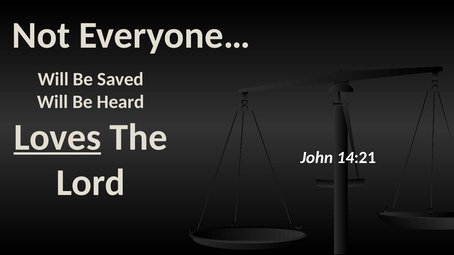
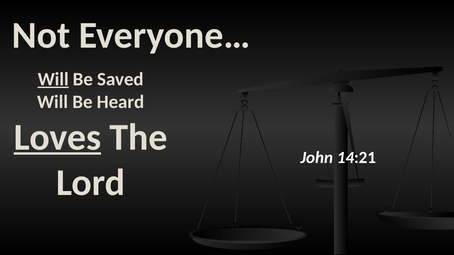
Will at (53, 79) underline: none -> present
